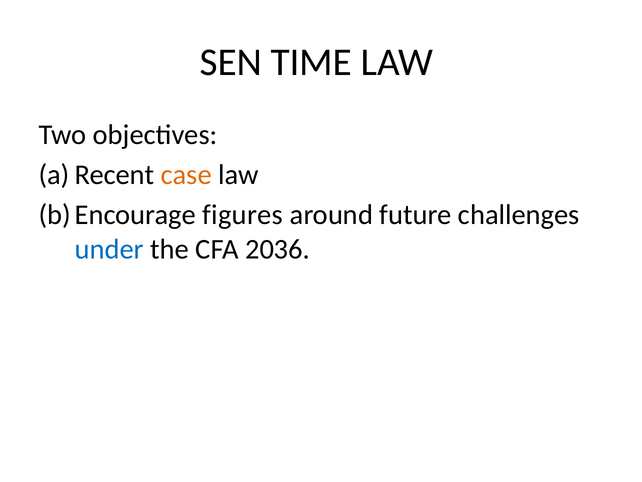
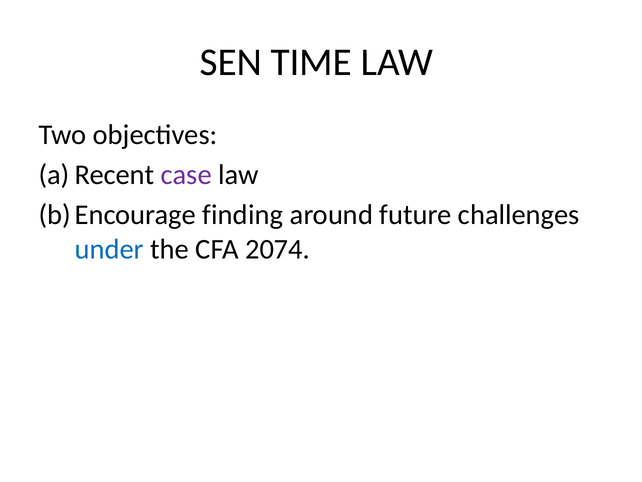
case colour: orange -> purple
figures: figures -> finding
2036: 2036 -> 2074
